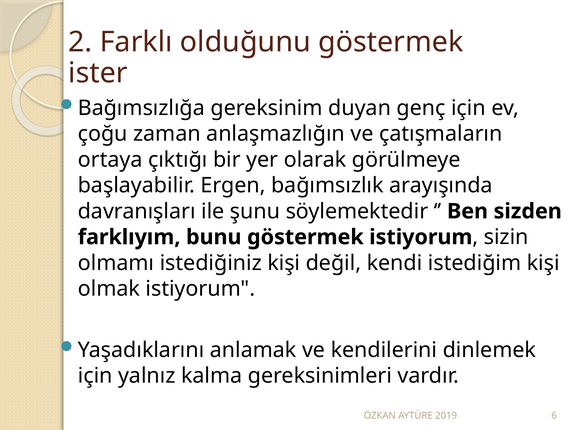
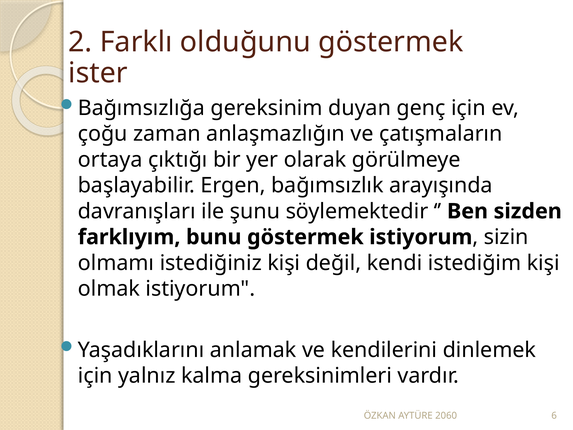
2019: 2019 -> 2060
